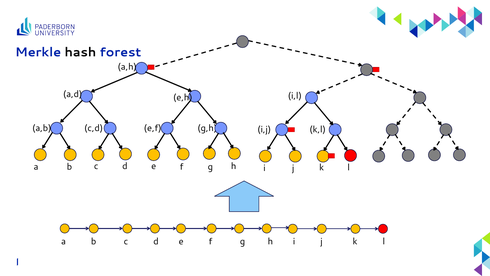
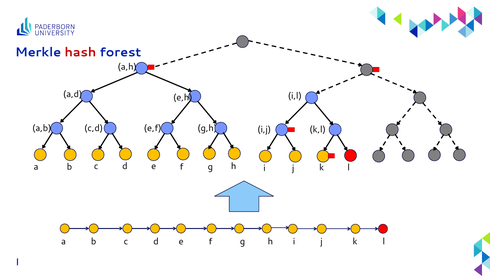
hash colour: black -> red
